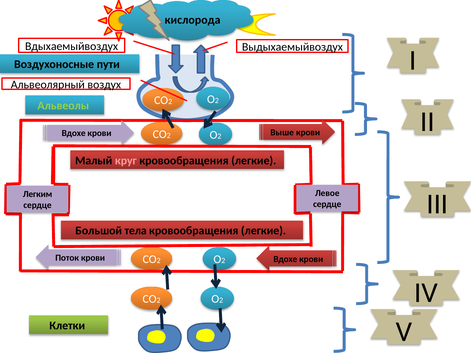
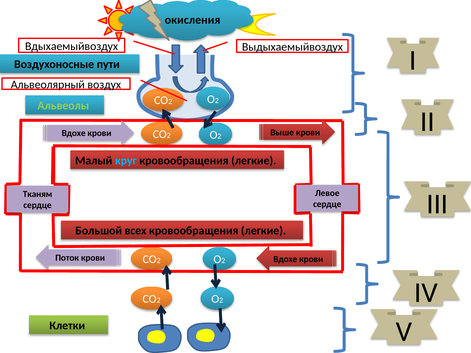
кислорода: кислорода -> окисления
круг colour: pink -> light blue
Легким: Легким -> Тканям
тела: тела -> всех
